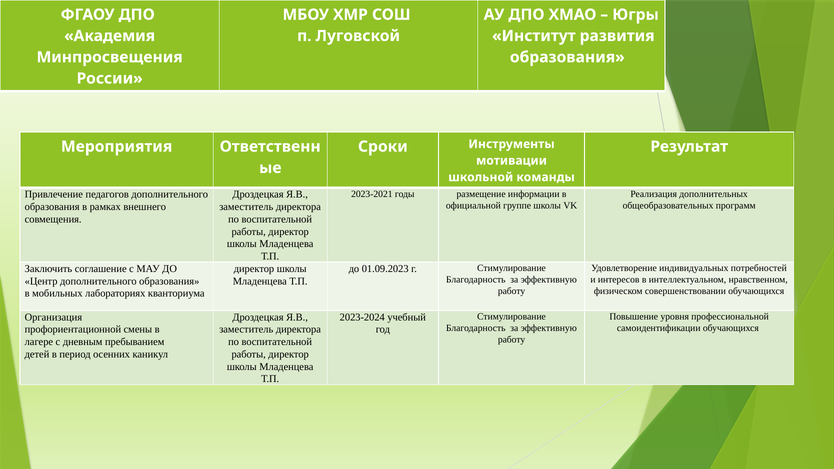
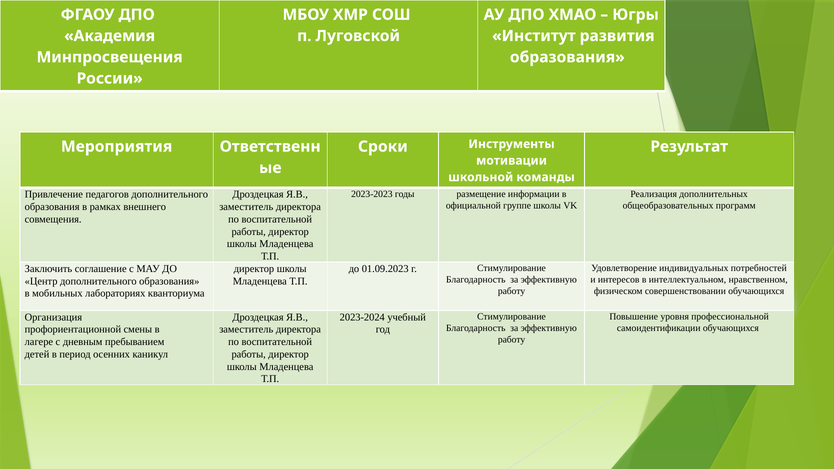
2023-2021: 2023-2021 -> 2023-2023
